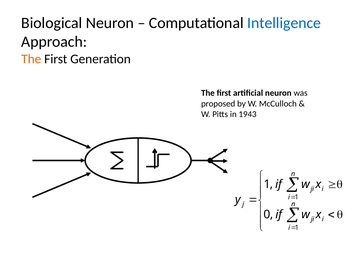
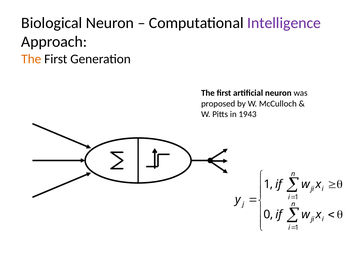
Intelligence colour: blue -> purple
